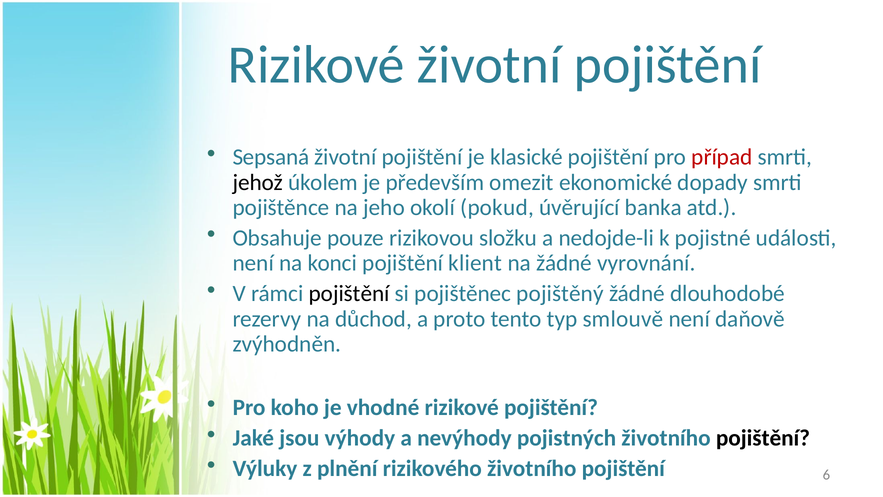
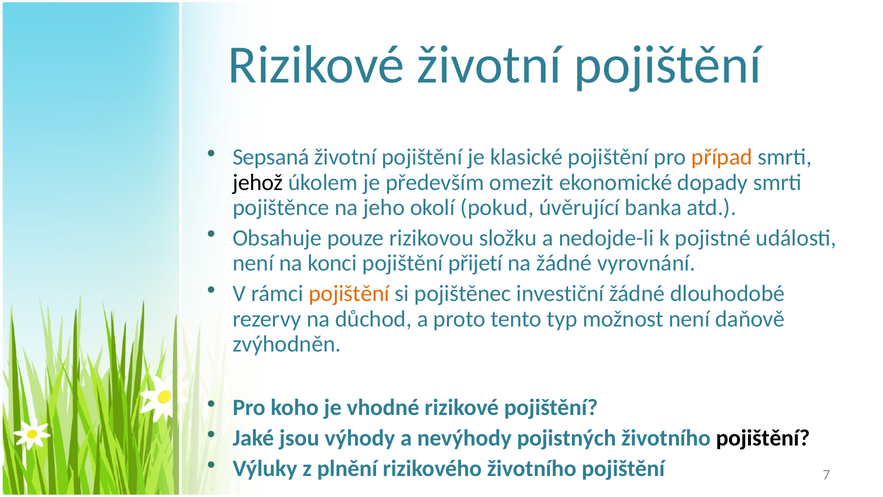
případ colour: red -> orange
klient: klient -> přijetí
pojištění at (349, 294) colour: black -> orange
pojištěný: pojištěný -> investiční
smlouvě: smlouvě -> možnost
6: 6 -> 7
